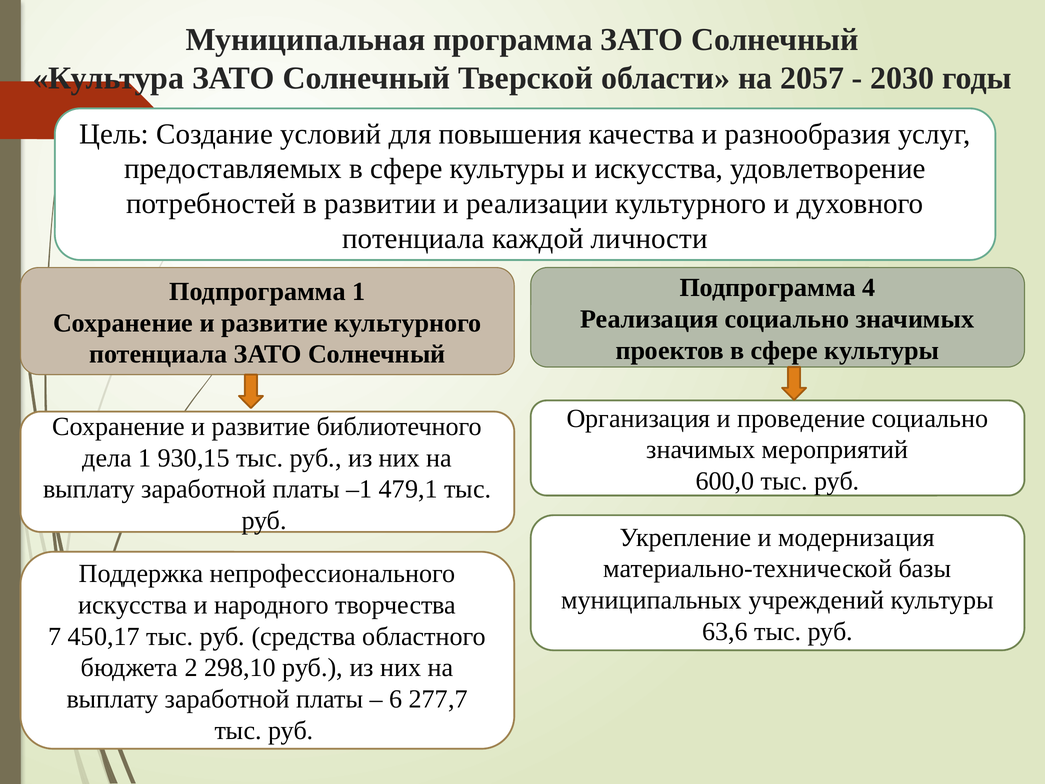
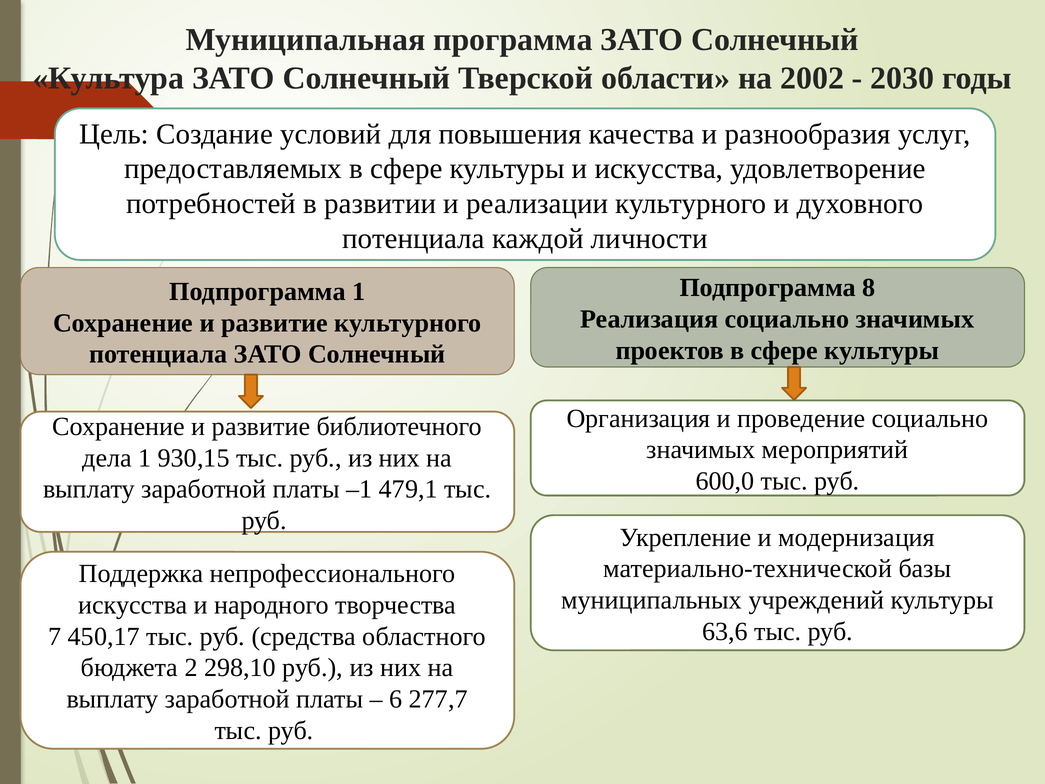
2057: 2057 -> 2002
4: 4 -> 8
